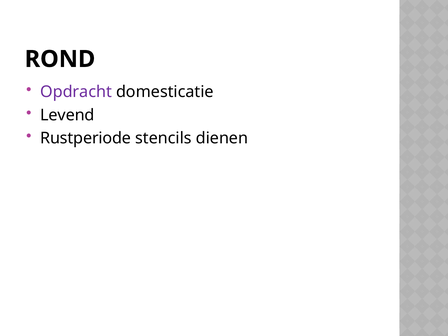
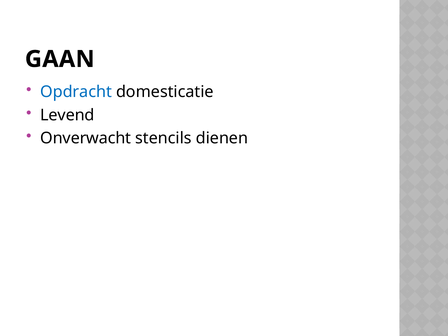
ROND: ROND -> GAAN
Opdracht colour: purple -> blue
Rustperiode: Rustperiode -> Onverwacht
